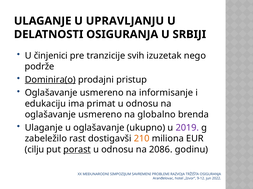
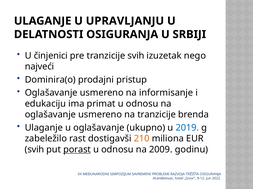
podrže: podrže -> najveći
Dominira(o underline: present -> none
na globalno: globalno -> tranzicije
2019 colour: purple -> blue
cilju at (34, 150): cilju -> svih
2086: 2086 -> 2009
